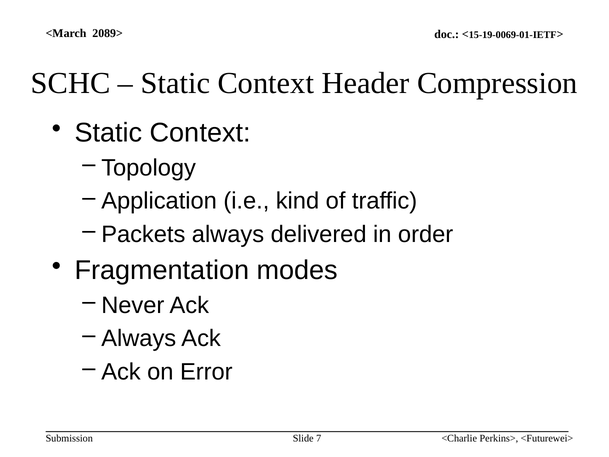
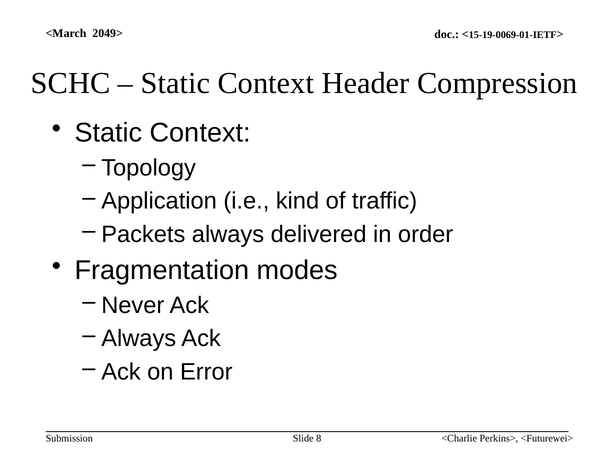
2089>: 2089> -> 2049>
7: 7 -> 8
